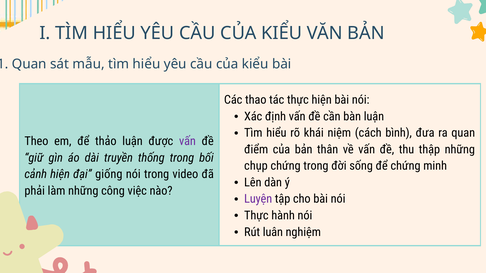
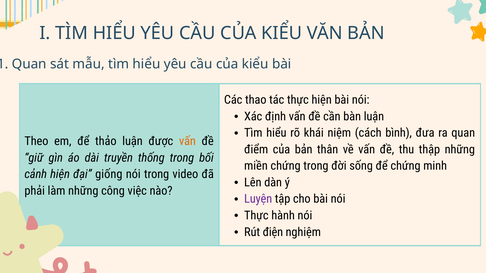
vấn at (187, 141) colour: purple -> orange
chụp: chụp -> miền
luân: luân -> điện
